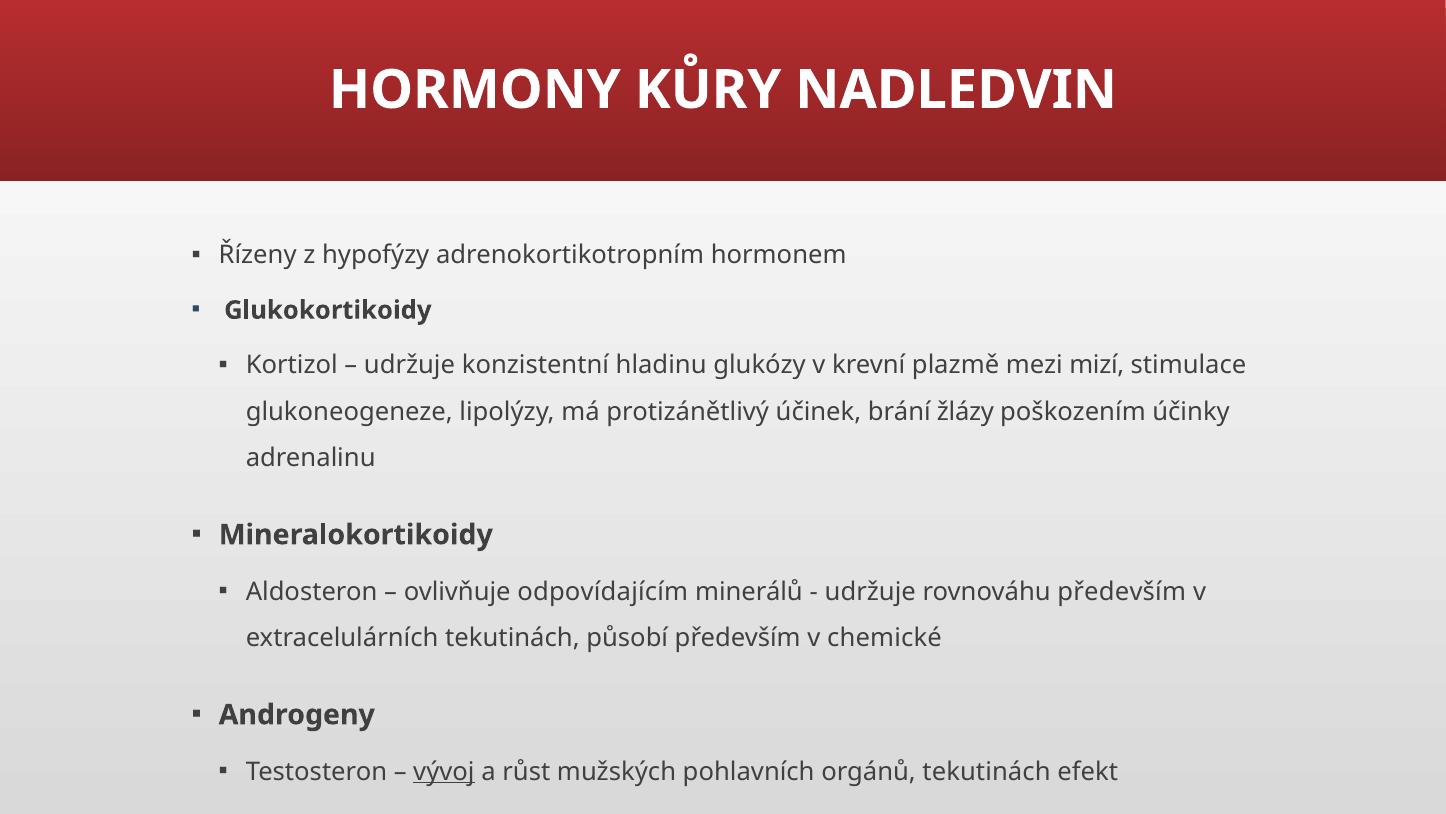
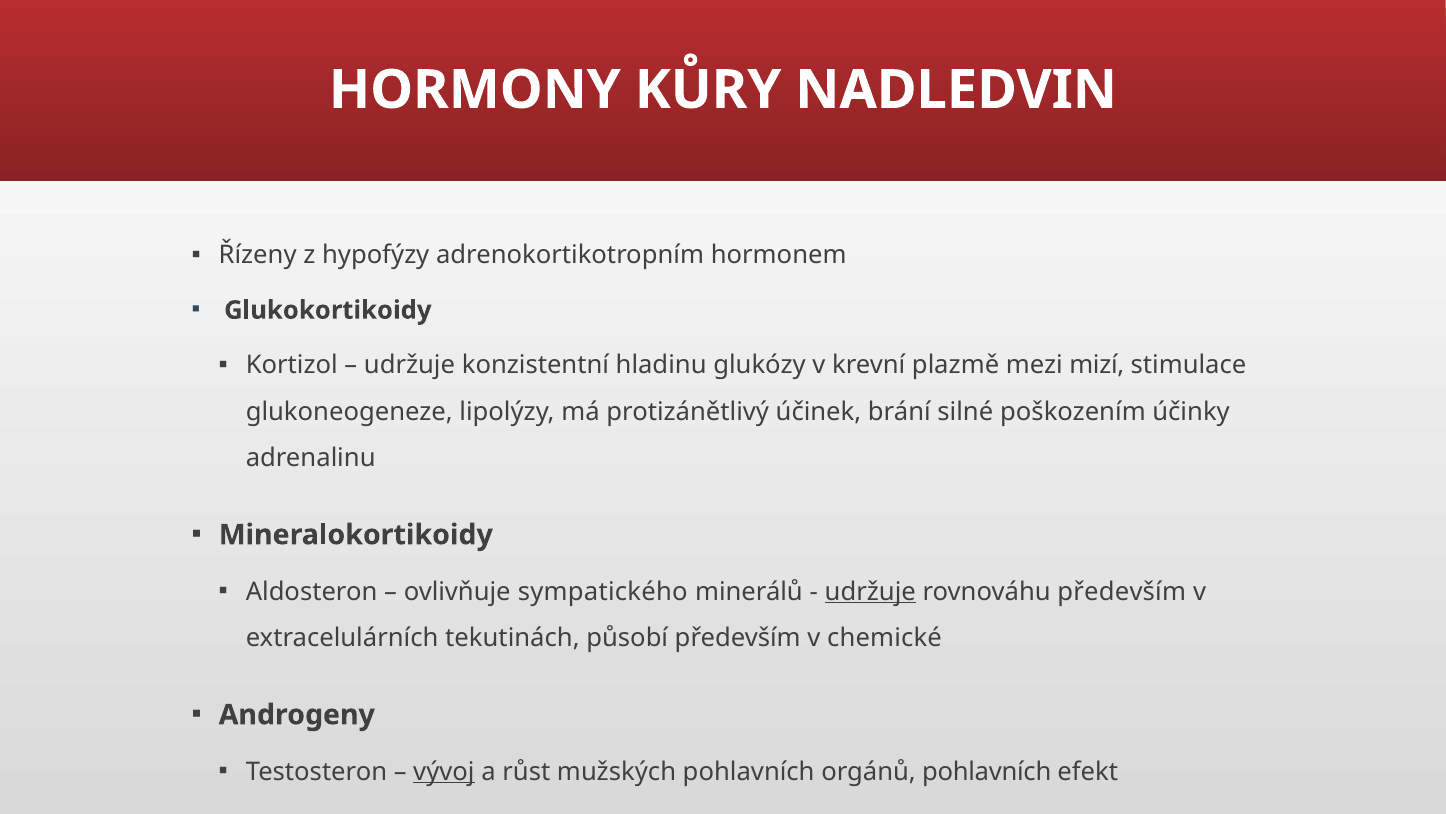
žlázy: žlázy -> silné
odpovídajícím: odpovídajícím -> sympatického
udržuje at (870, 591) underline: none -> present
orgánů tekutinách: tekutinách -> pohlavních
